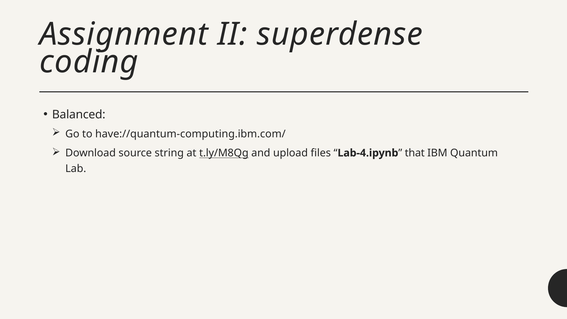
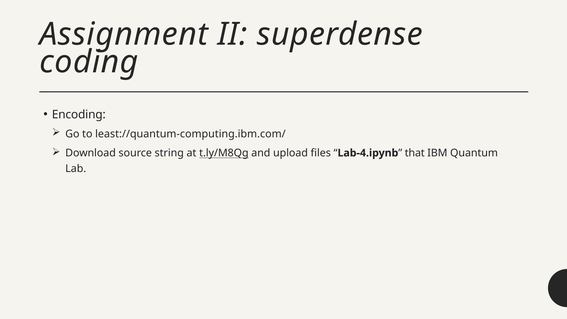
Balanced: Balanced -> Encoding
have://quantum-computing.ibm.com/: have://quantum-computing.ibm.com/ -> least://quantum-computing.ibm.com/
